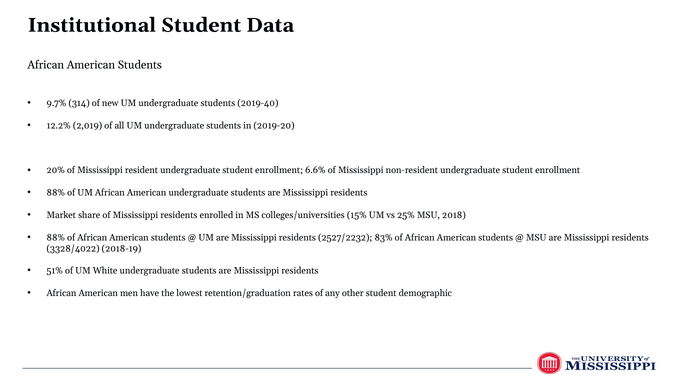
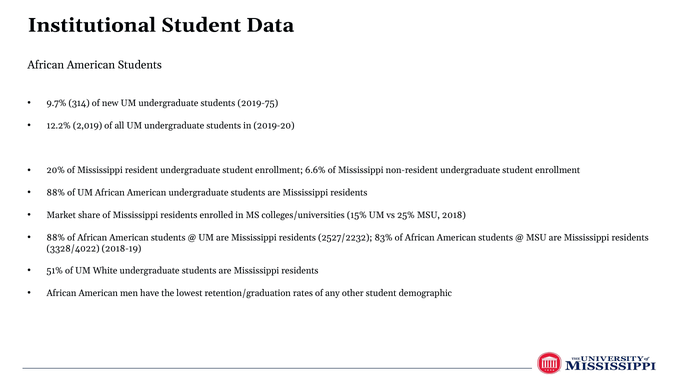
2019-40: 2019-40 -> 2019-75
